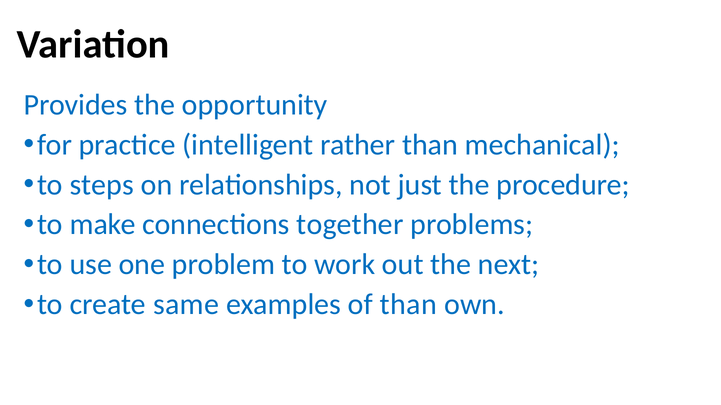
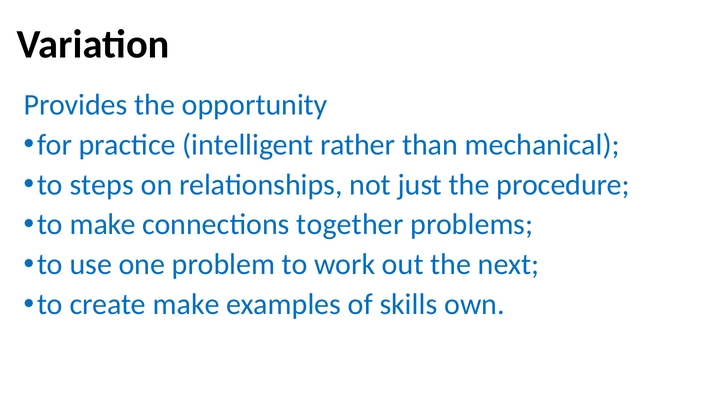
create same: same -> make
of than: than -> skills
